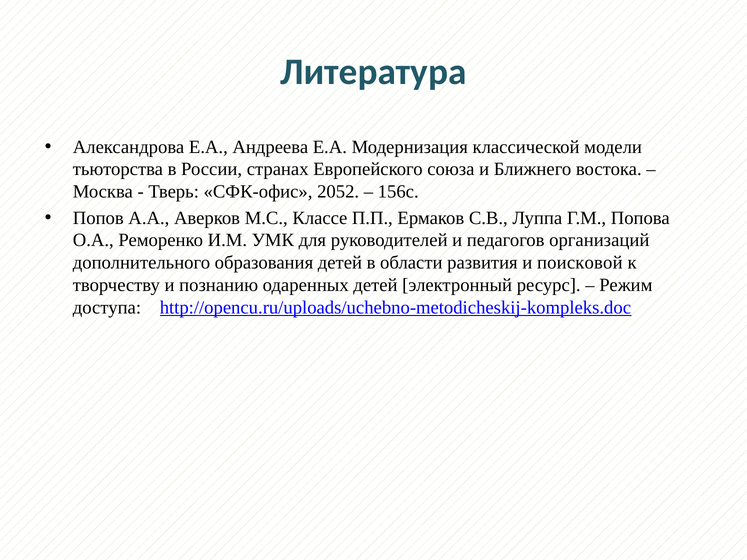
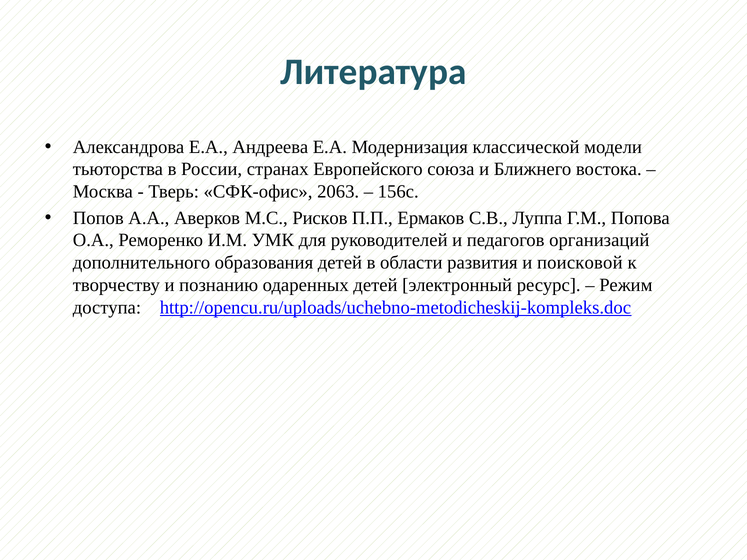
2052: 2052 -> 2063
Классе: Классе -> Рисков
